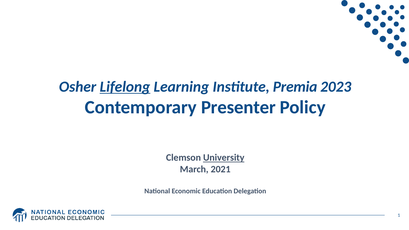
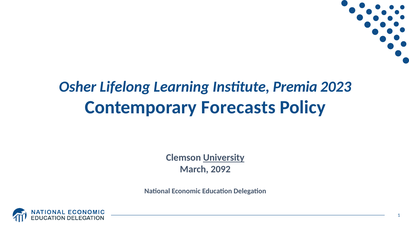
Lifelong underline: present -> none
Presenter: Presenter -> Forecasts
2021: 2021 -> 2092
